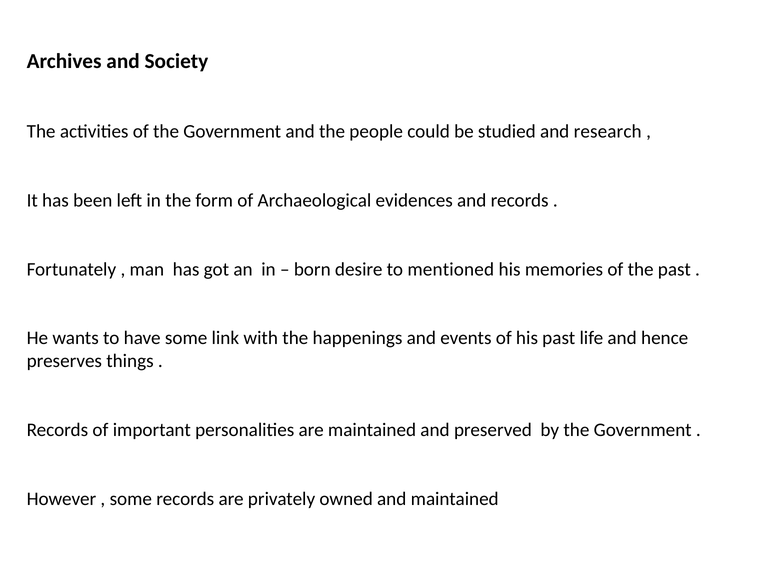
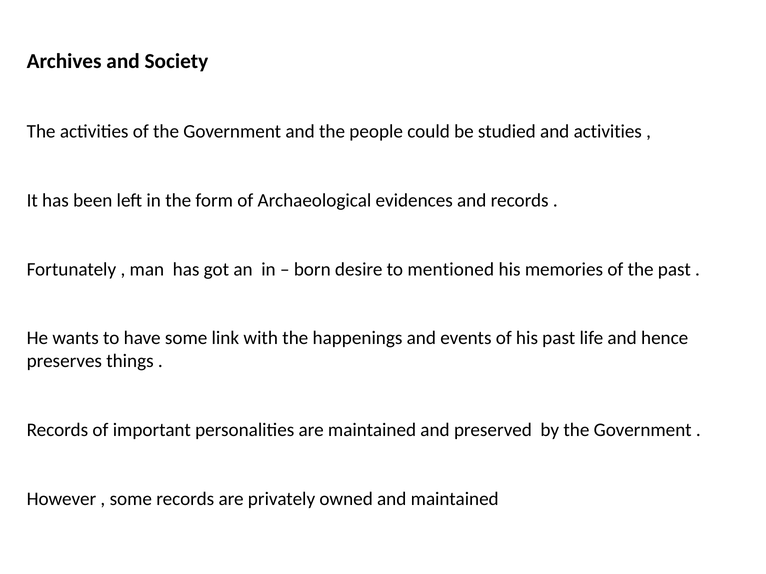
and research: research -> activities
